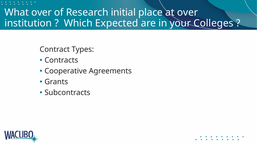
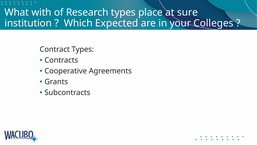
What over: over -> with
Research initial: initial -> types
at over: over -> sure
